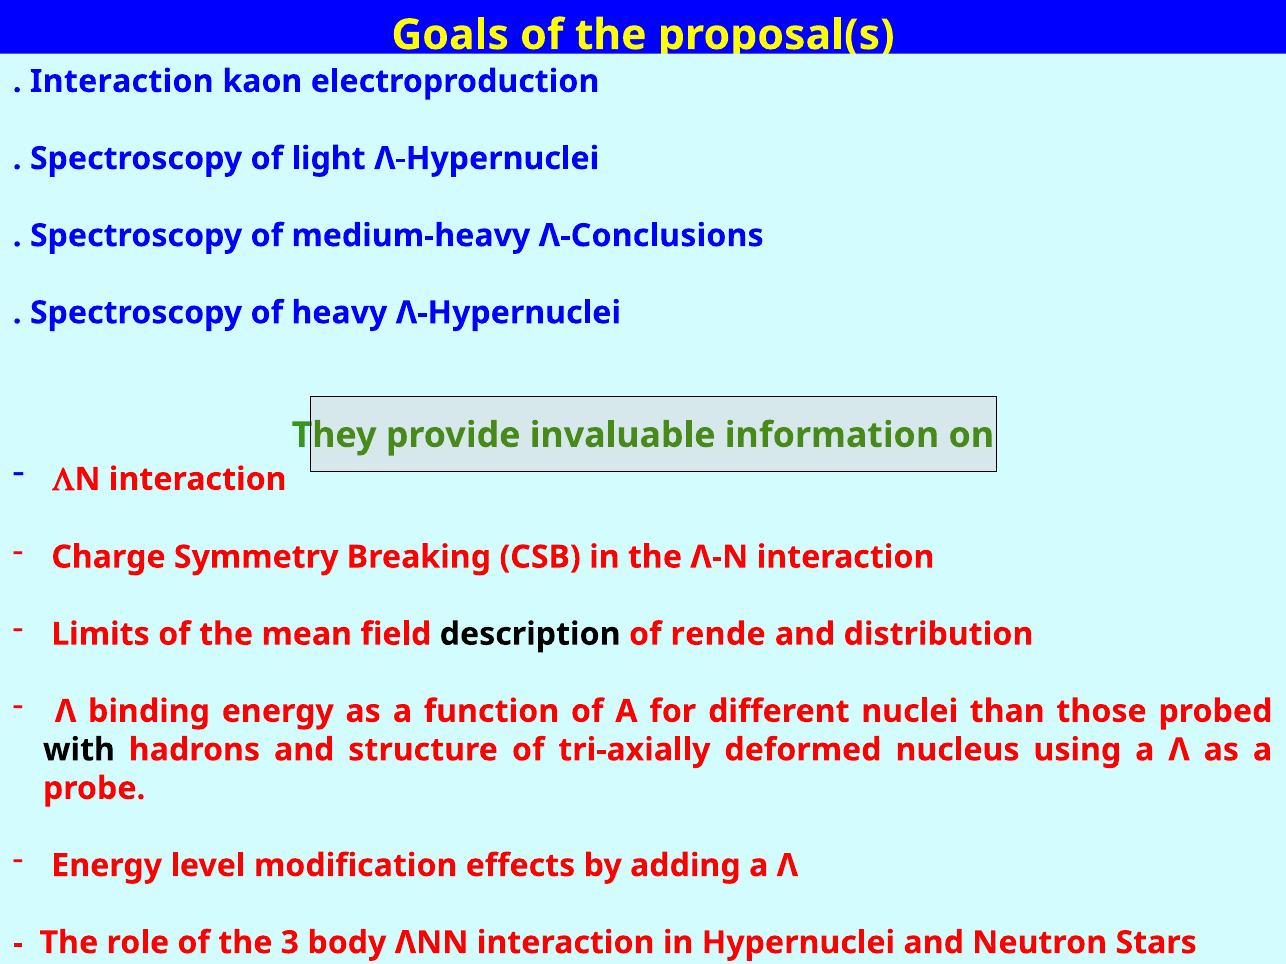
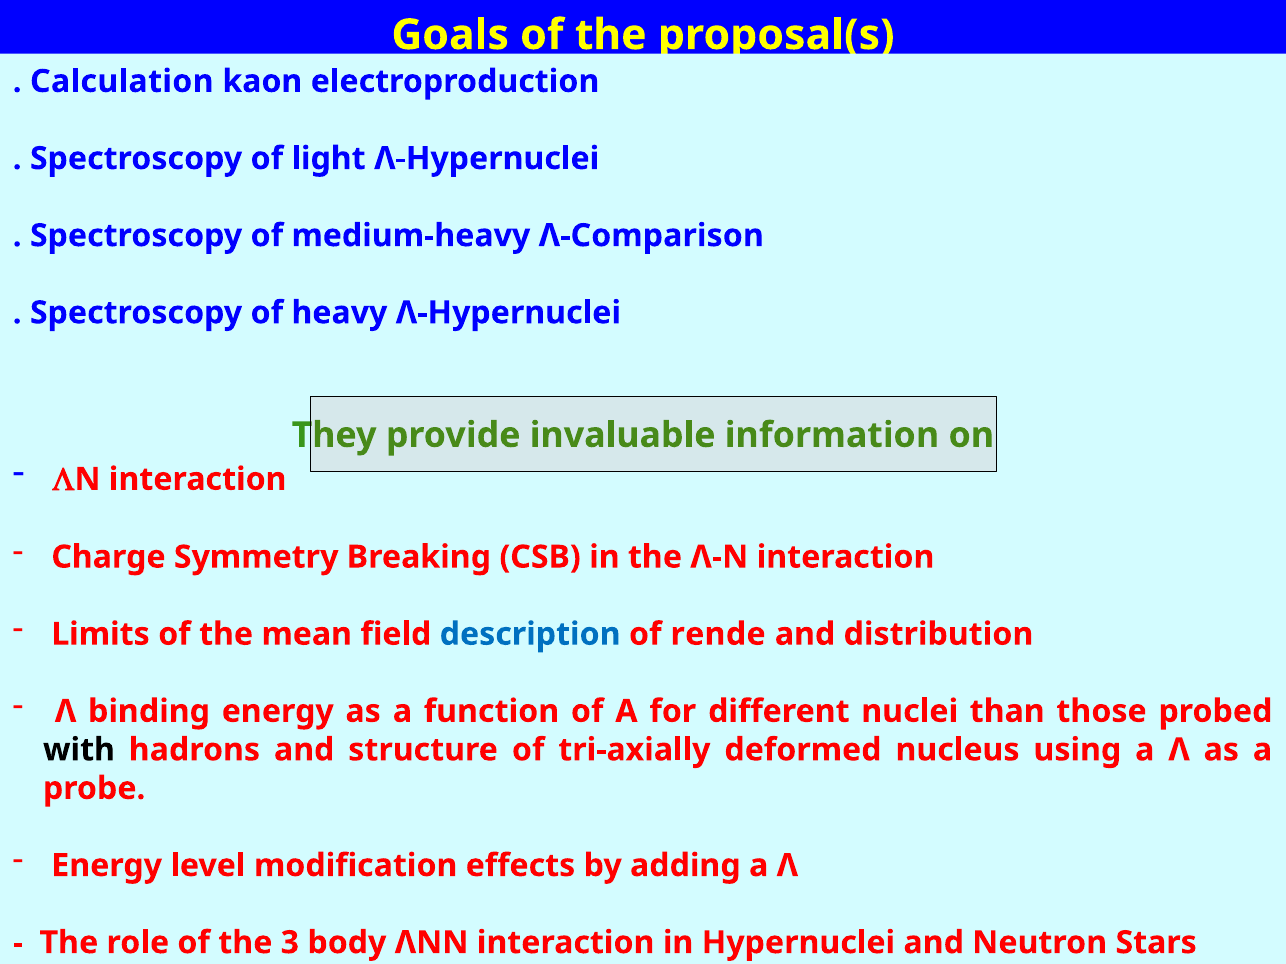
Interaction at (122, 81): Interaction -> Calculation
Λ-Conclusions: Λ-Conclusions -> Λ-Comparison
description colour: black -> blue
